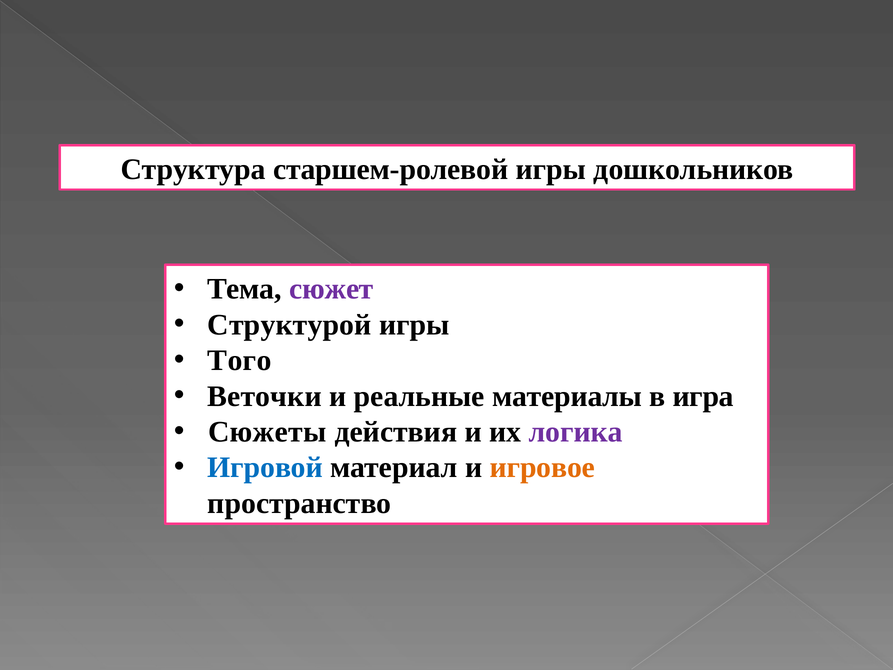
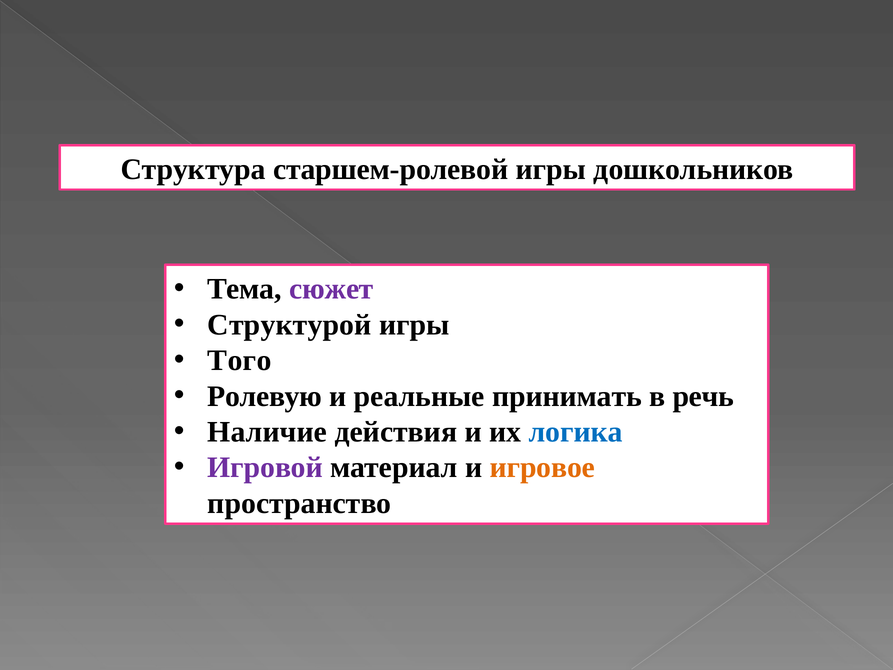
Веточки: Веточки -> Ролевую
материалы: материалы -> принимать
игра: игра -> речь
Сюжеты: Сюжеты -> Наличие
логика colour: purple -> blue
Игровой colour: blue -> purple
